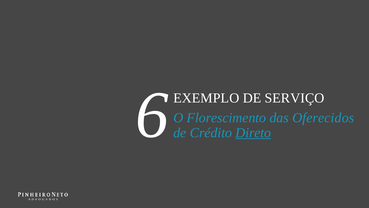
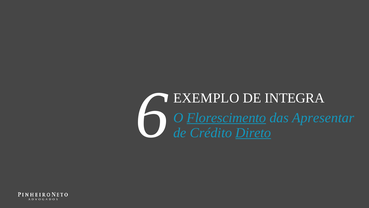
SERVIÇO: SERVIÇO -> INTEGRA
Florescimento underline: none -> present
Oferecidos: Oferecidos -> Apresentar
